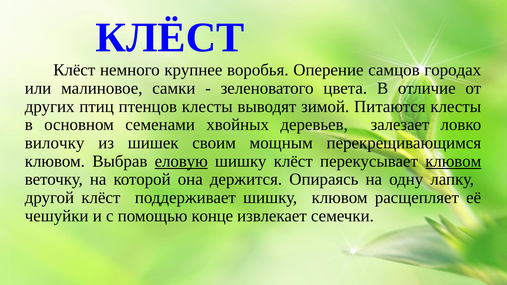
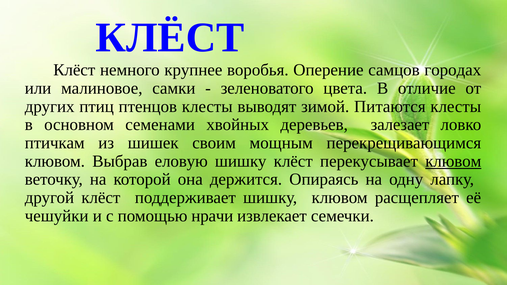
вилочку: вилочку -> птичкам
еловую underline: present -> none
конце: конце -> нрачи
